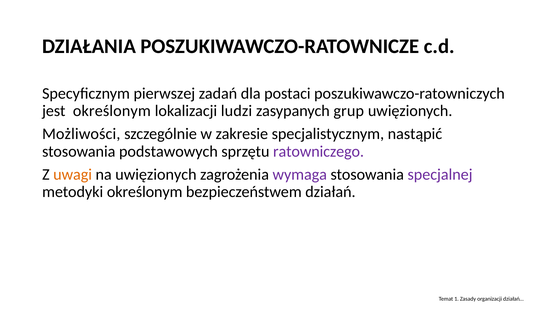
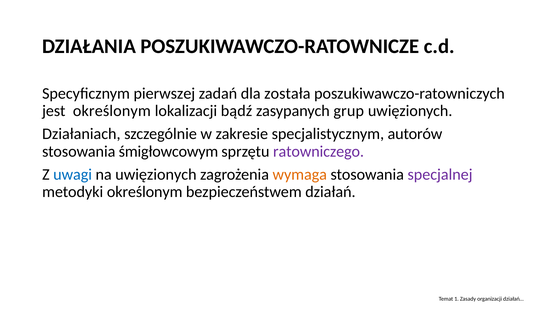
postaci: postaci -> została
ludzi: ludzi -> bądź
Możliwości: Możliwości -> Działaniach
nastąpić: nastąpić -> autorów
podstawowych: podstawowych -> śmigłowcowym
uwagi colour: orange -> blue
wymaga colour: purple -> orange
